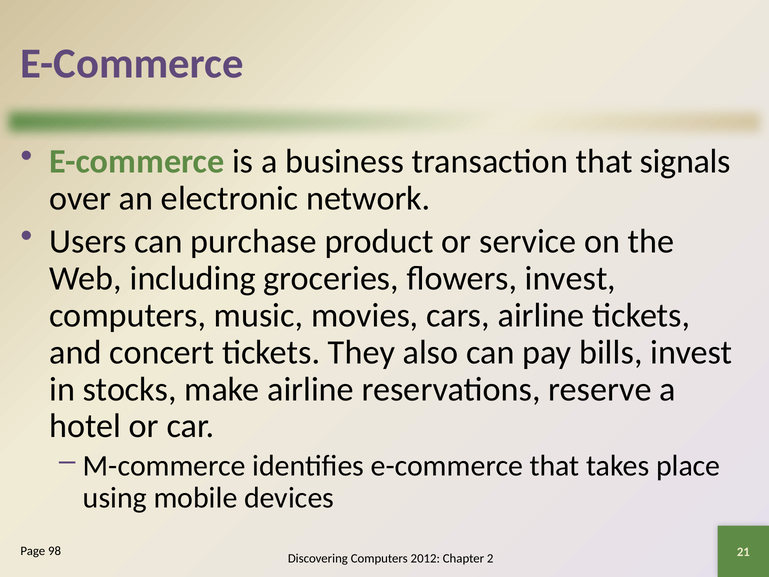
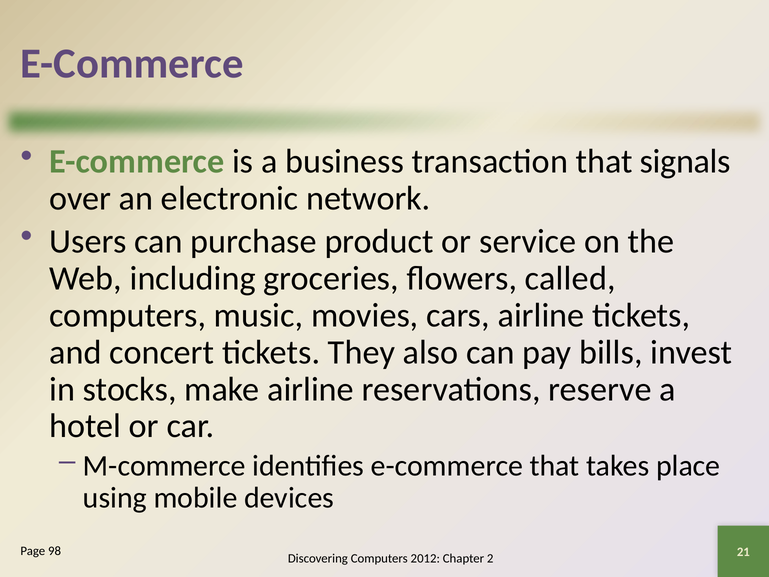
flowers invest: invest -> called
